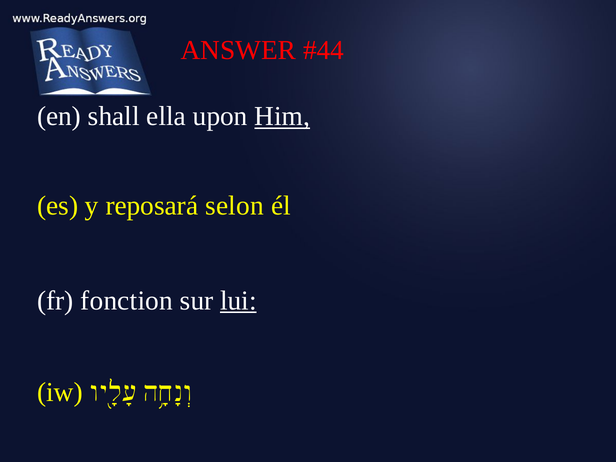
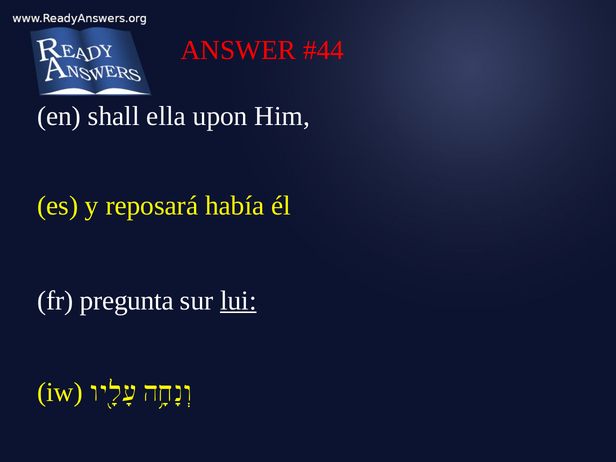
Him underline: present -> none
selon: selon -> había
fonction: fonction -> pregunta
